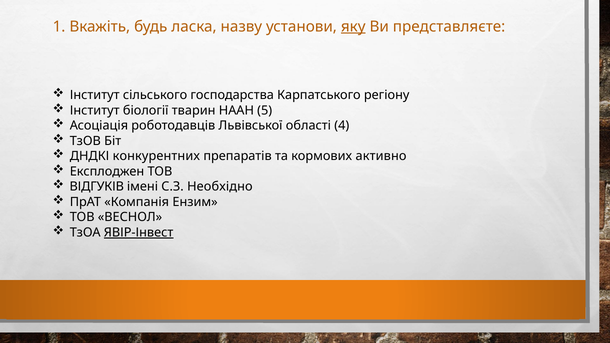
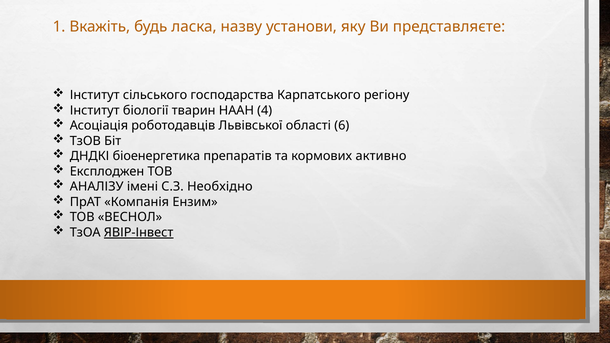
яку underline: present -> none
5: 5 -> 4
4: 4 -> 6
конкурентних: конкурентних -> біоенергетика
ВІДГУКІВ: ВІДГУКІВ -> АНАЛІЗУ
